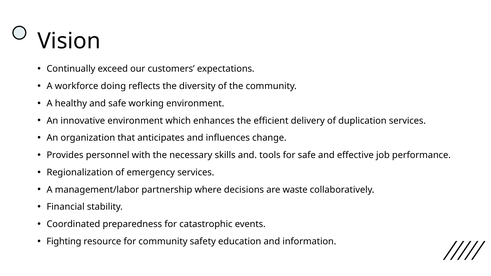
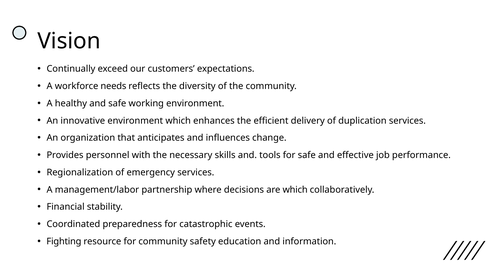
doing: doing -> needs
are waste: waste -> which
